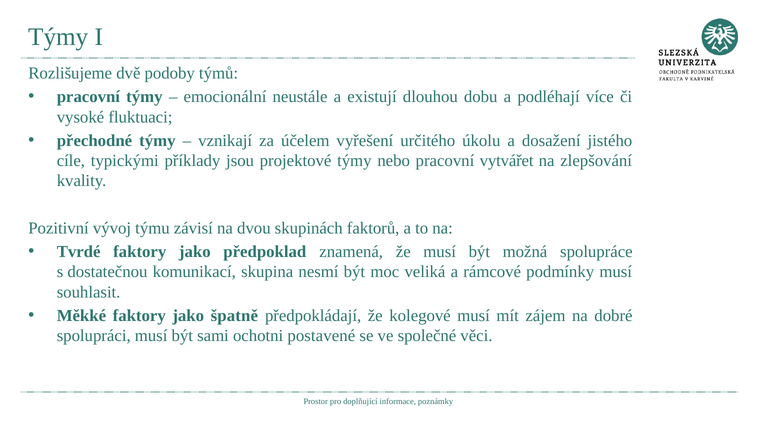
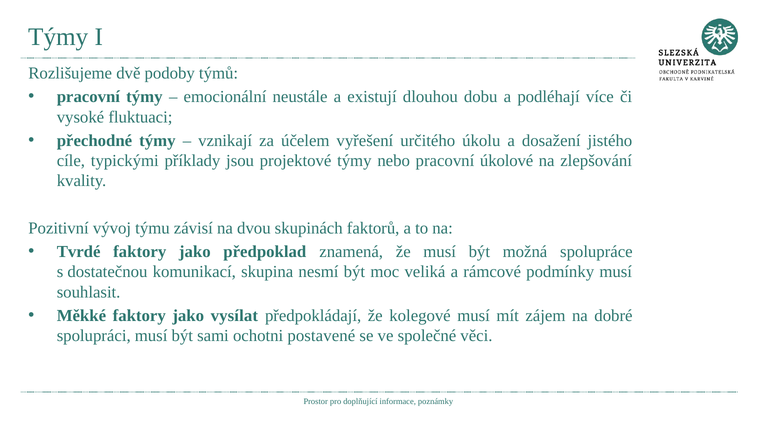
vytvářet: vytvářet -> úkolové
špatně: špatně -> vysílat
